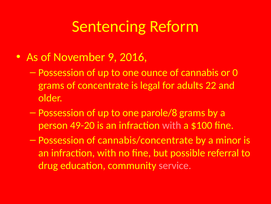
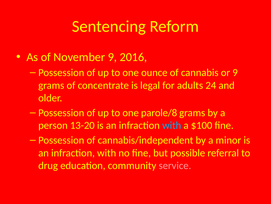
or 0: 0 -> 9
22: 22 -> 24
49-20: 49-20 -> 13-20
with at (172, 125) colour: pink -> light blue
cannabis/concentrate: cannabis/concentrate -> cannabis/independent
